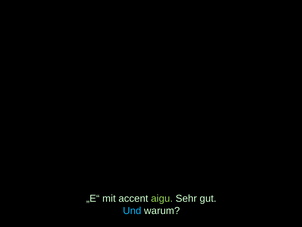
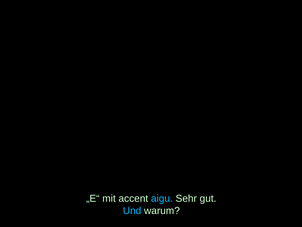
aigu colour: light green -> light blue
